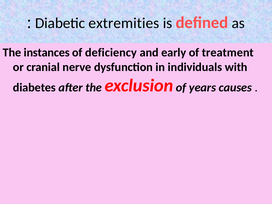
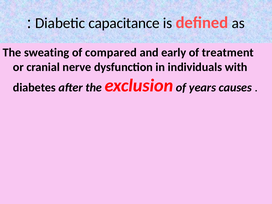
extremities: extremities -> capacitance
instances: instances -> sweating
deficiency: deficiency -> compared
